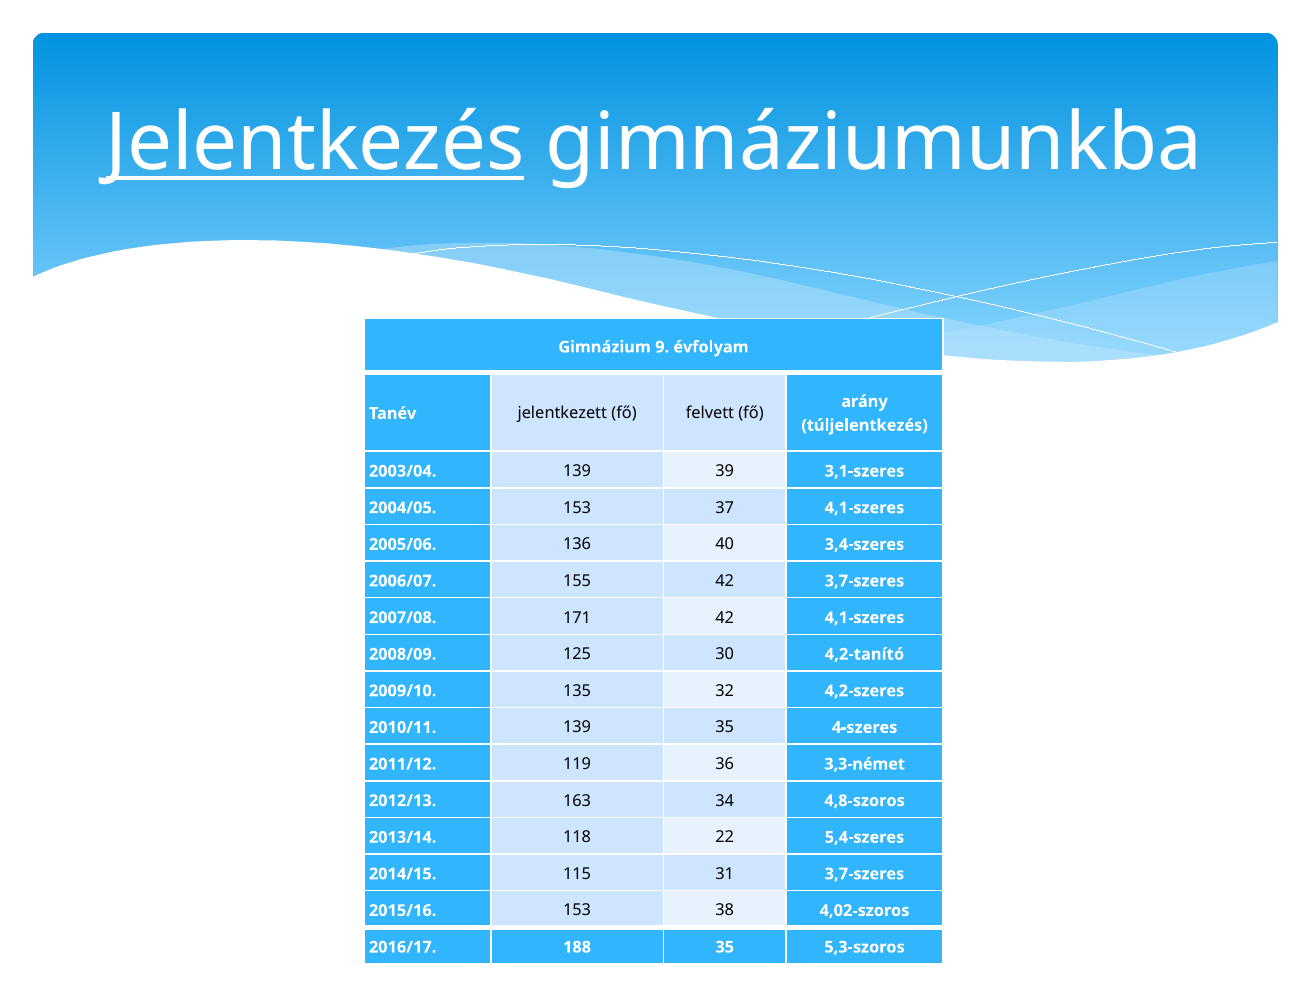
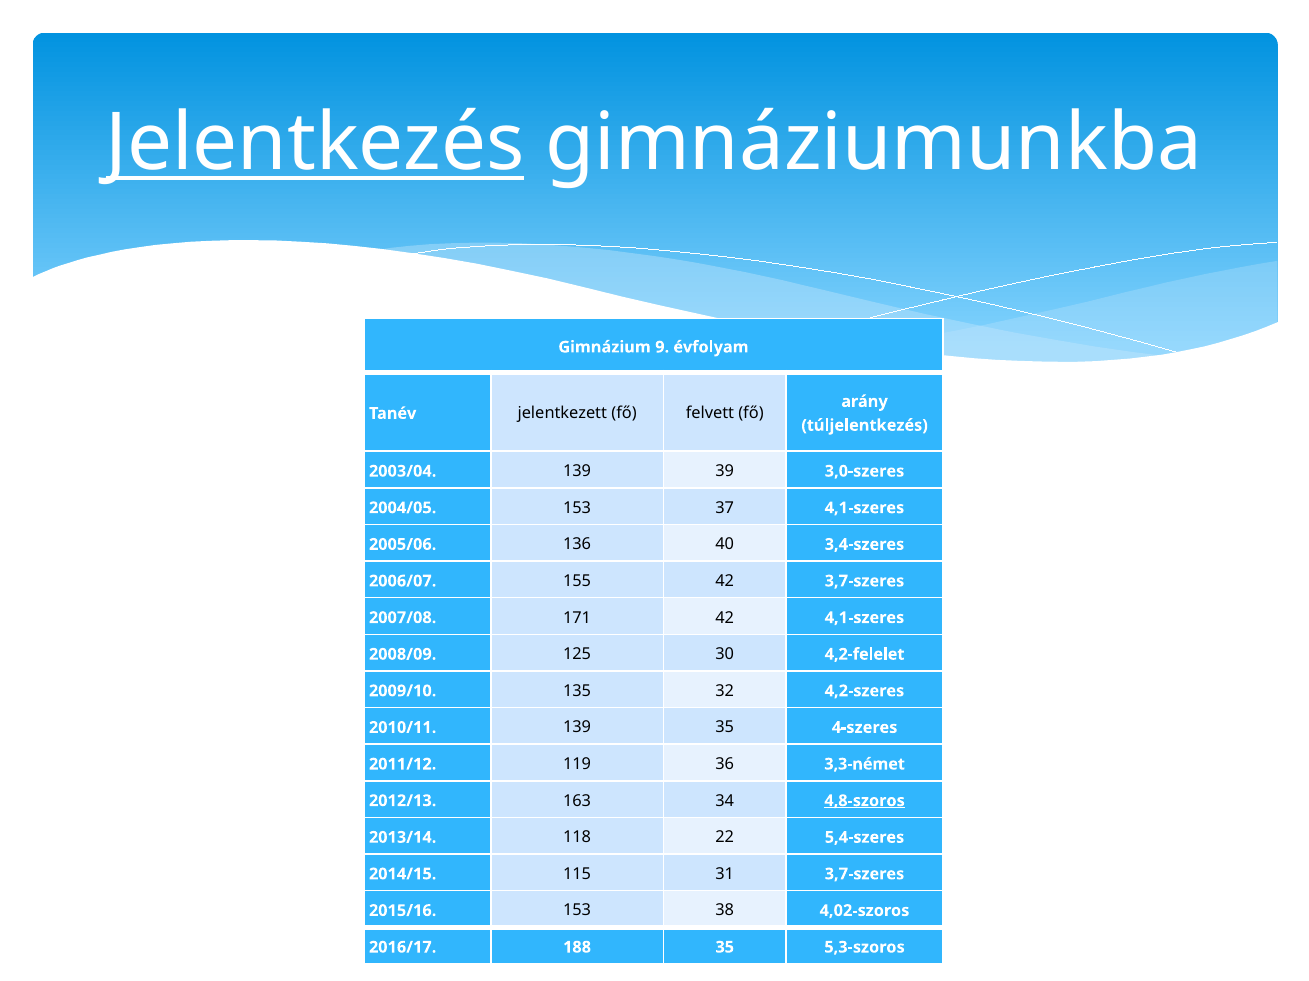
3,1-szeres: 3,1-szeres -> 3,0-szeres
4,2-tanító: 4,2-tanító -> 4,2-felelet
4,8-szoros underline: none -> present
